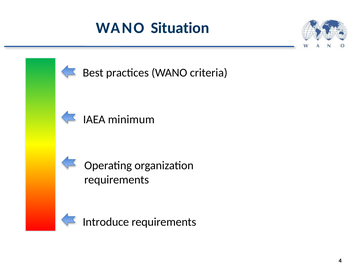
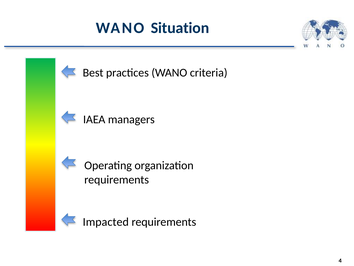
minimum: minimum -> managers
Introduce: Introduce -> Impacted
